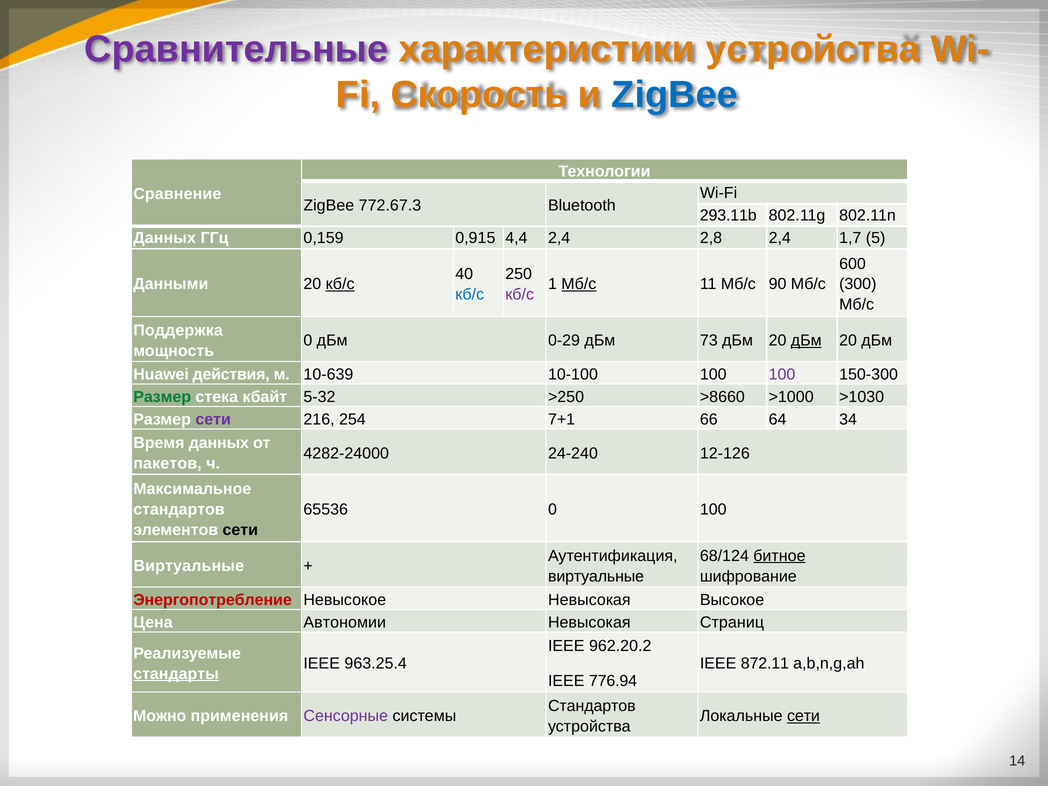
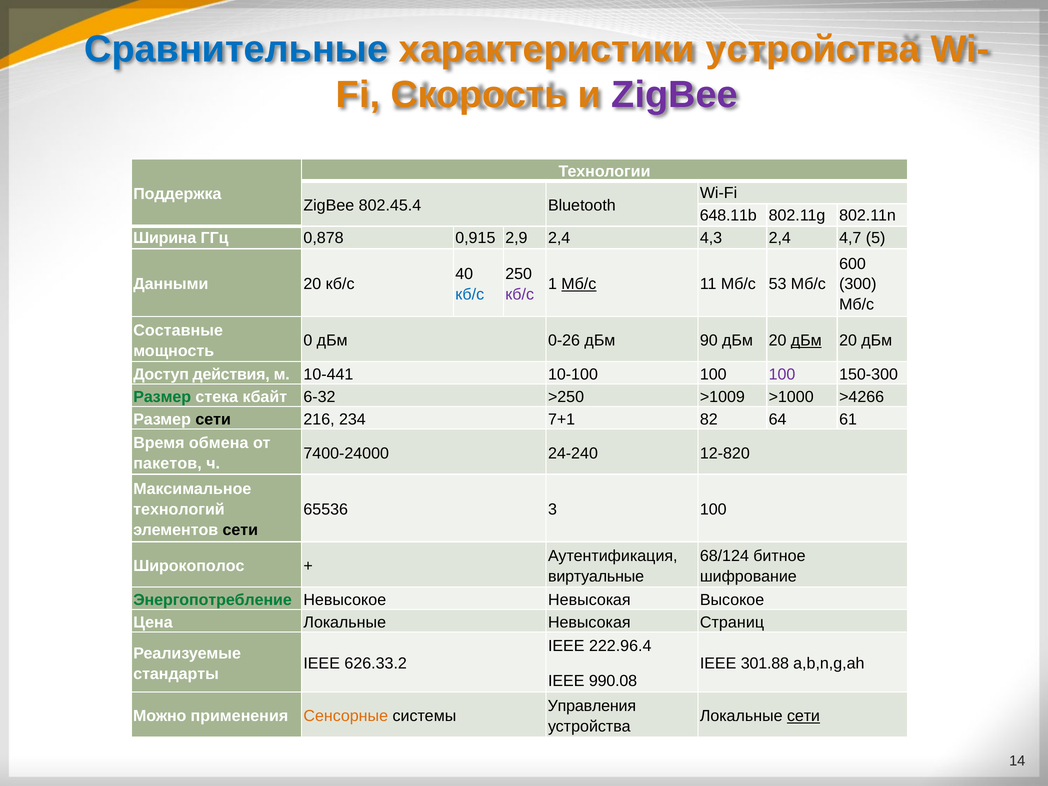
Сравнительные colour: purple -> blue
ZigBee at (675, 95) colour: blue -> purple
Сравнение: Сравнение -> Поддержка
772.67.3: 772.67.3 -> 802.45.4
293.11b: 293.11b -> 648.11b
Данных at (165, 238): Данных -> Ширина
0,159: 0,159 -> 0,878
4,4: 4,4 -> 2,9
2,8: 2,8 -> 4,3
1,7: 1,7 -> 4,7
кб/с at (340, 284) underline: present -> none
90: 90 -> 53
Поддержка: Поддержка -> Составные
0-29: 0-29 -> 0-26
73: 73 -> 90
Huawei: Huawei -> Доступ
10-639: 10-639 -> 10-441
5-32: 5-32 -> 6-32
>8660: >8660 -> >1009
>1030: >1030 -> >4266
сети at (213, 419) colour: purple -> black
254: 254 -> 234
66: 66 -> 82
34: 34 -> 61
Время данных: данных -> обмена
4282-24000: 4282-24000 -> 7400-24000
12-126: 12-126 -> 12-820
стандартов at (179, 510): стандартов -> технологий
65536 0: 0 -> 3
битное underline: present -> none
Виртуальные at (189, 566): Виртуальные -> Широкополос
Энергопотребление colour: red -> green
Цена Автономии: Автономии -> Локальные
962.20.2: 962.20.2 -> 222.96.4
963.25.4: 963.25.4 -> 626.33.2
872.11: 872.11 -> 301.88
стандарты underline: present -> none
776.94: 776.94 -> 990.08
Стандартов at (592, 706): Стандартов -> Управления
Сенсорные colour: purple -> orange
